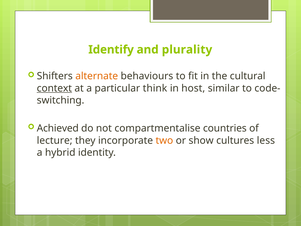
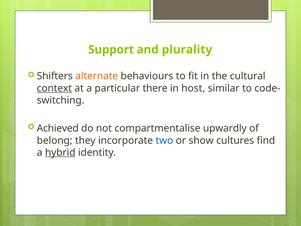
Identify: Identify -> Support
think: think -> there
countries: countries -> upwardly
lecture: lecture -> belong
two colour: orange -> blue
less: less -> find
hybrid underline: none -> present
